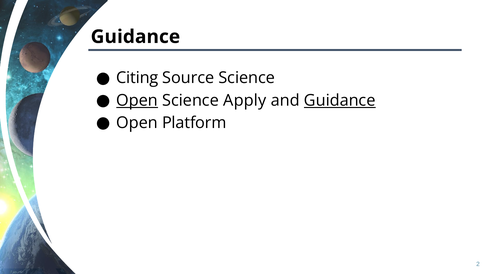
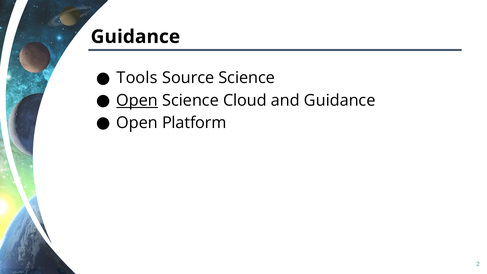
Citing: Citing -> Tools
Apply: Apply -> Cloud
Guidance at (340, 100) underline: present -> none
